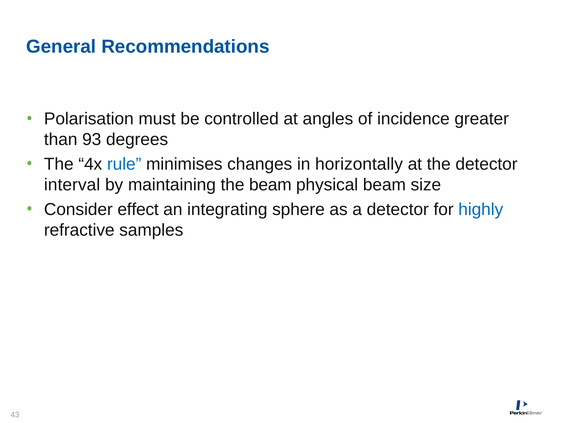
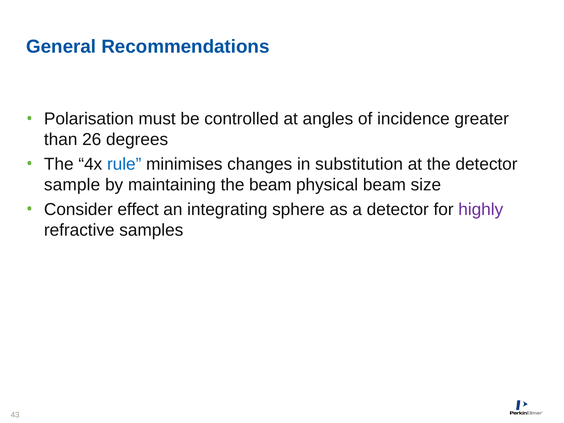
93: 93 -> 26
horizontally: horizontally -> substitution
interval: interval -> sample
highly colour: blue -> purple
